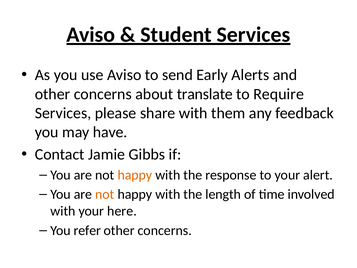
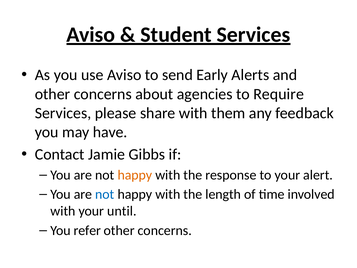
translate: translate -> agencies
not at (105, 194) colour: orange -> blue
here: here -> until
